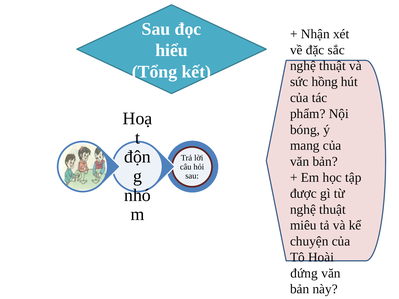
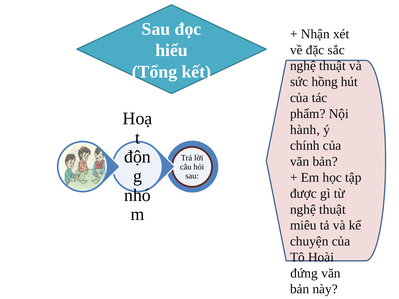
bóng: bóng -> hành
mang: mang -> chính
